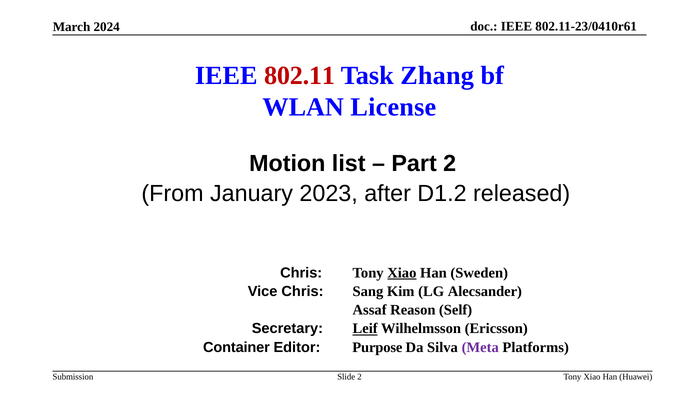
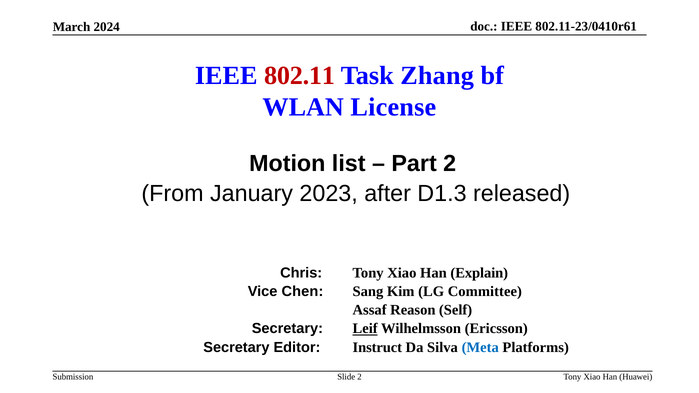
D1.2: D1.2 -> D1.3
Xiao at (402, 273) underline: present -> none
Sweden: Sweden -> Explain
Vice Chris: Chris -> Chen
Alecsander: Alecsander -> Committee
Container at (236, 347): Container -> Secretary
Purpose: Purpose -> Instruct
Meta colour: purple -> blue
